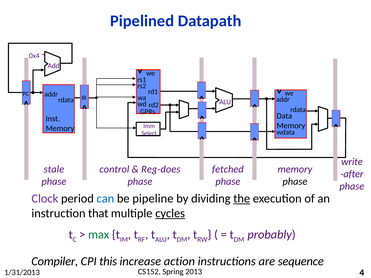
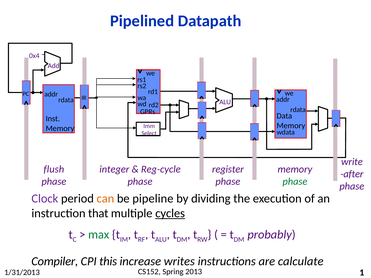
stale: stale -> flush
control: control -> integer
Reg-does: Reg-does -> Reg-cycle
fetched: fetched -> register
phase at (295, 182) colour: black -> green
can colour: blue -> orange
the underline: present -> none
action: action -> writes
sequence: sequence -> calculate
4: 4 -> 1
